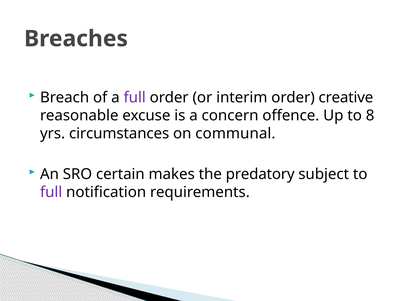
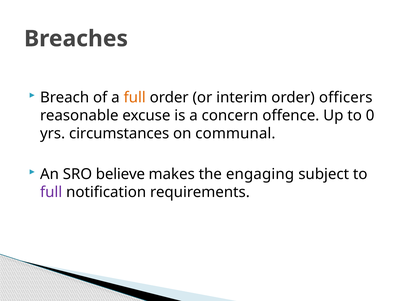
full at (135, 97) colour: purple -> orange
creative: creative -> officers
8: 8 -> 0
certain: certain -> believe
predatory: predatory -> engaging
